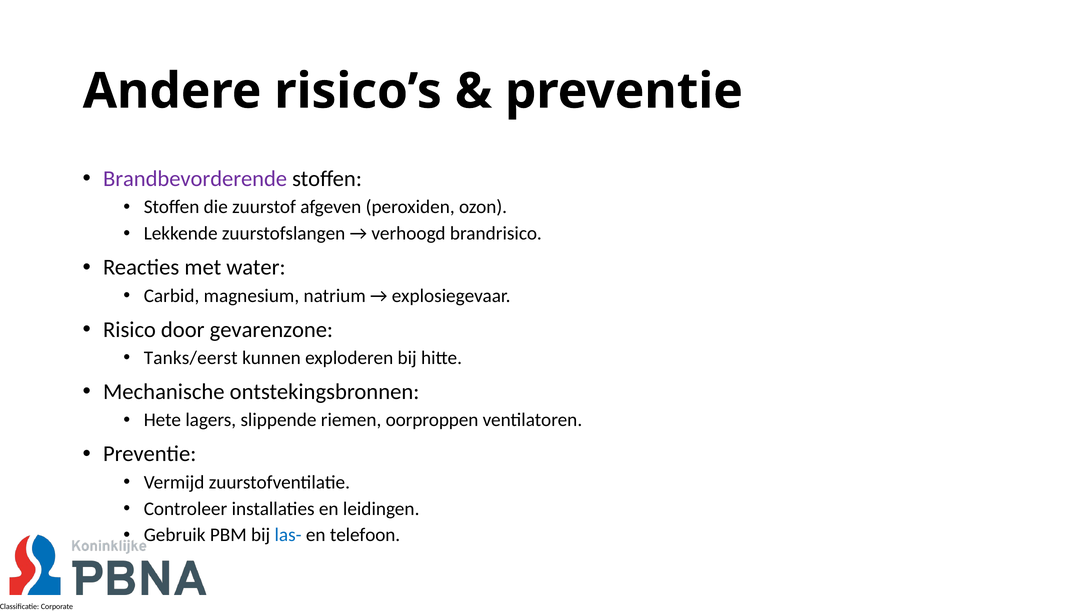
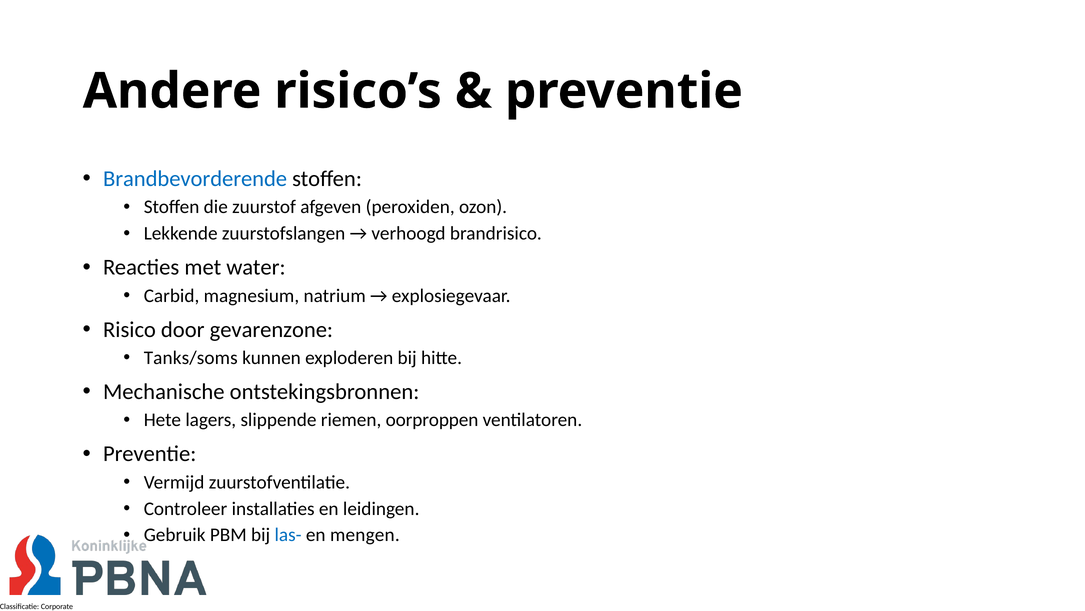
Brandbevorderende colour: purple -> blue
Tanks/eerst: Tanks/eerst -> Tanks/soms
telefoon: telefoon -> mengen
